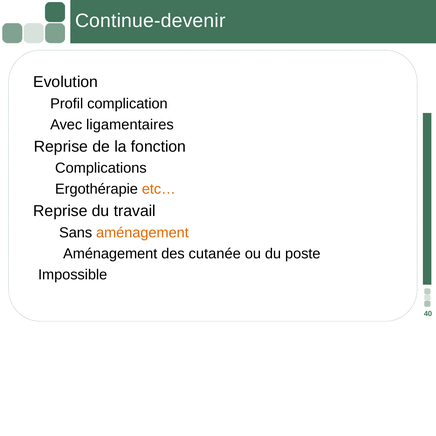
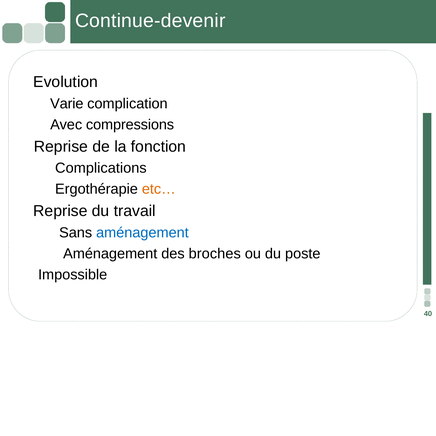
Profil: Profil -> Varie
ligamentaires: ligamentaires -> compressions
aménagement at (142, 233) colour: orange -> blue
cutanée: cutanée -> broches
